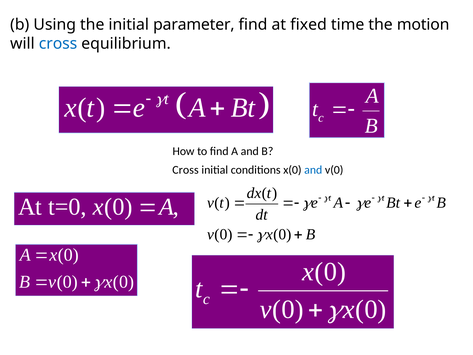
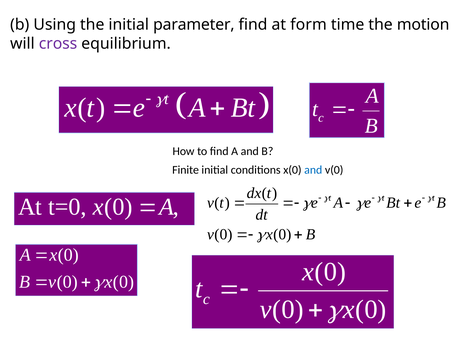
fixed: fixed -> form
cross at (58, 44) colour: blue -> purple
Cross at (185, 170): Cross -> Finite
